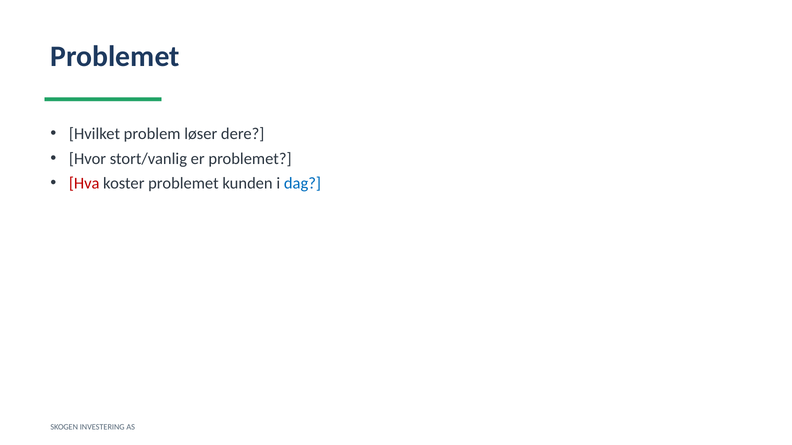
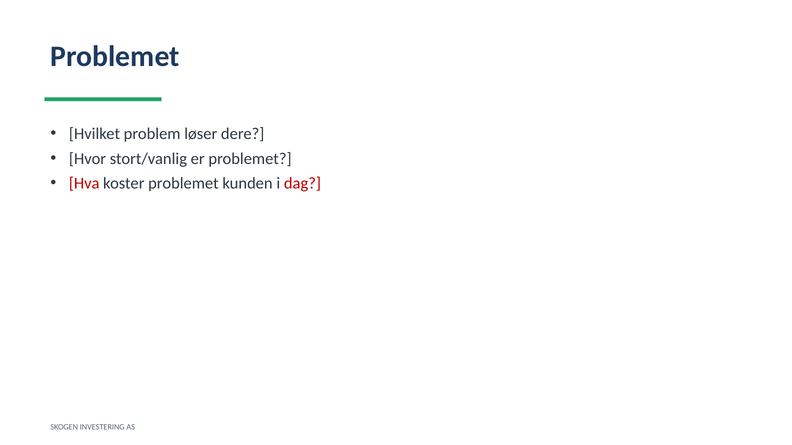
dag colour: blue -> red
